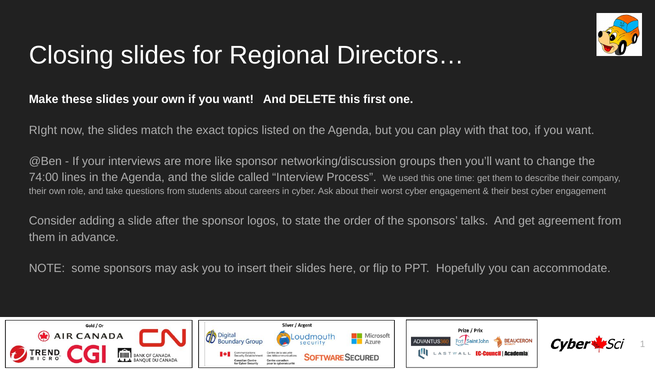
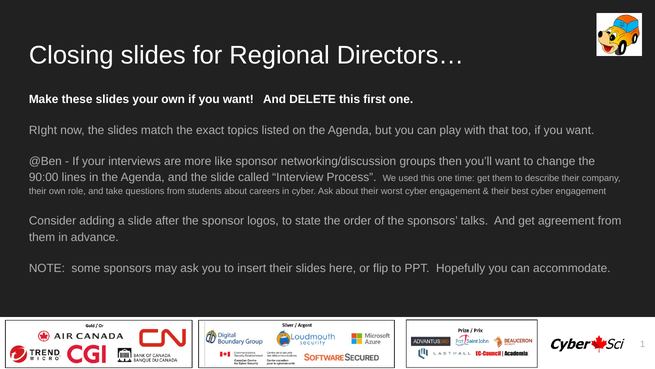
74:00: 74:00 -> 90:00
